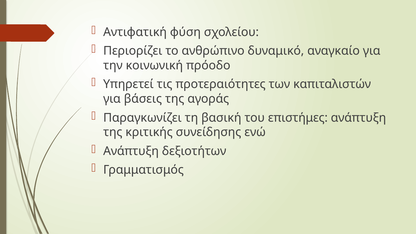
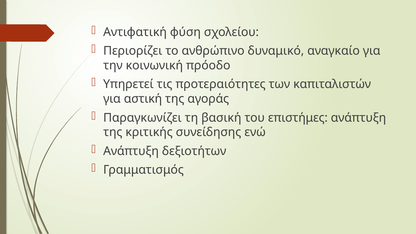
βάσεις: βάσεις -> αστική
